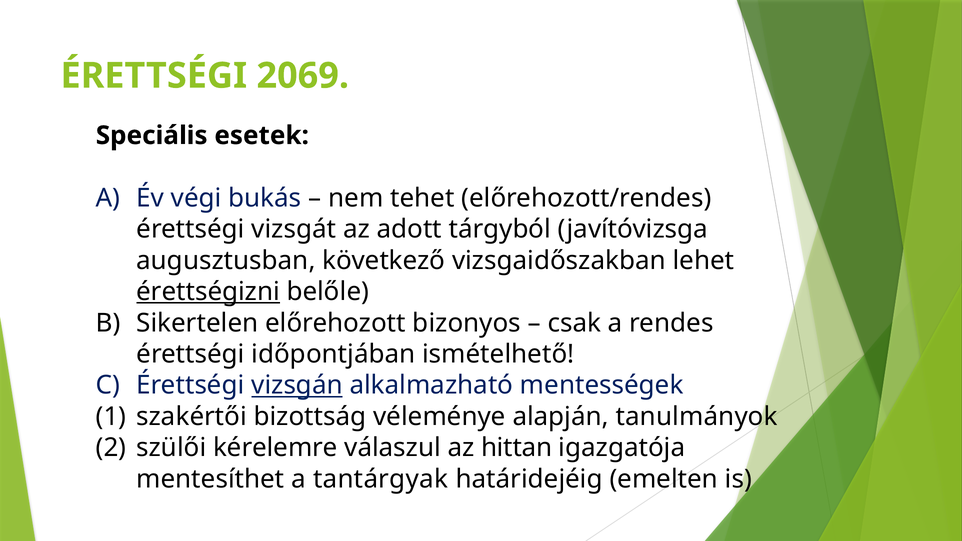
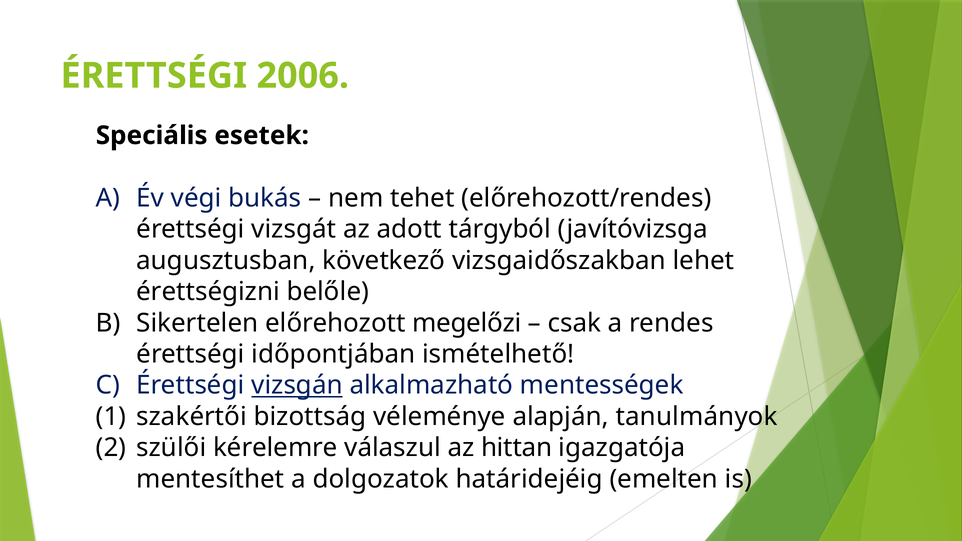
2069: 2069 -> 2006
érettségizni underline: present -> none
bizonyos: bizonyos -> megelőzi
tantárgyak: tantárgyak -> dolgozatok
